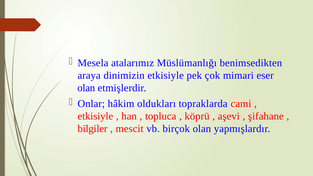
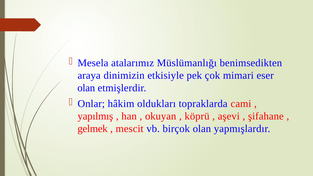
etkisiyle at (95, 116): etkisiyle -> yapılmış
topluca: topluca -> okuyan
bilgiler: bilgiler -> gelmek
